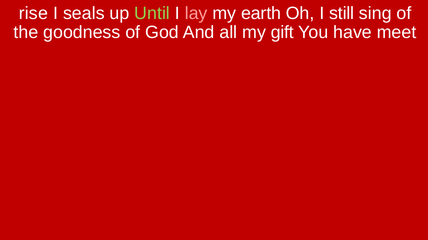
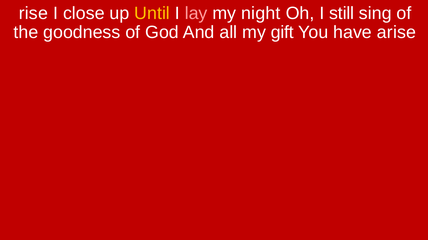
seals: seals -> close
Until colour: light green -> yellow
earth: earth -> night
meet: meet -> arise
